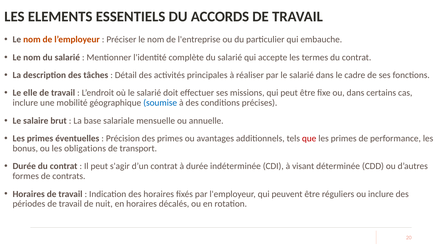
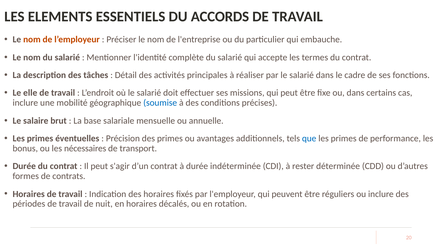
que colour: red -> blue
obligations: obligations -> nécessaires
visant: visant -> rester
